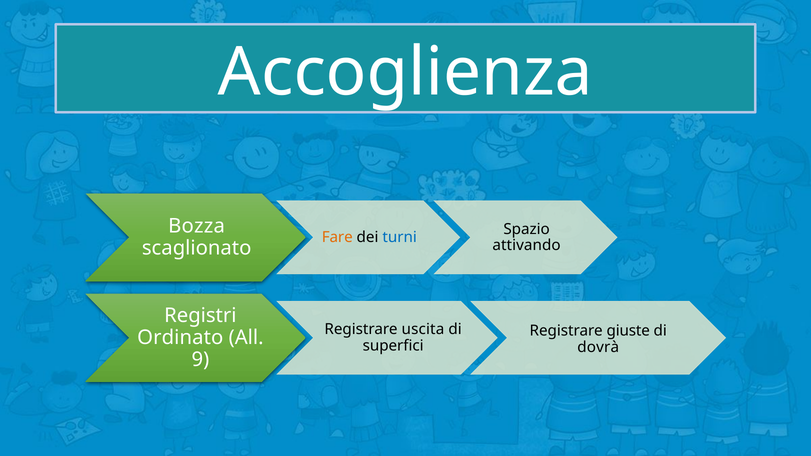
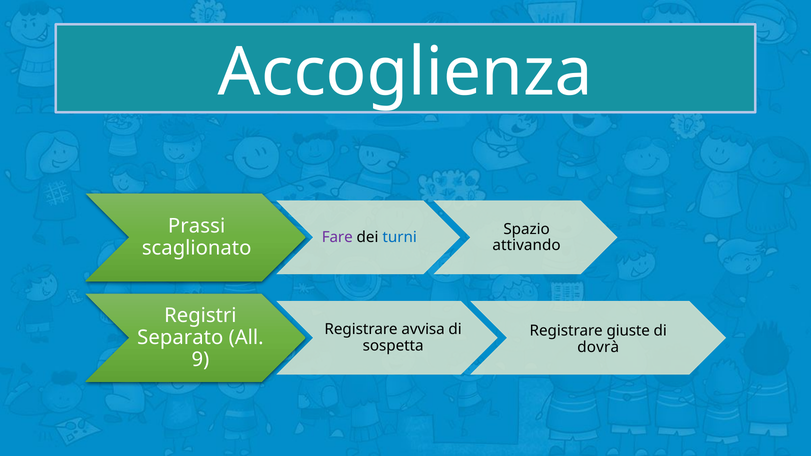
Bozza: Bozza -> Prassi
Fare colour: orange -> purple
uscita: uscita -> avvisa
Ordinato: Ordinato -> Separato
superfici: superfici -> sospetta
